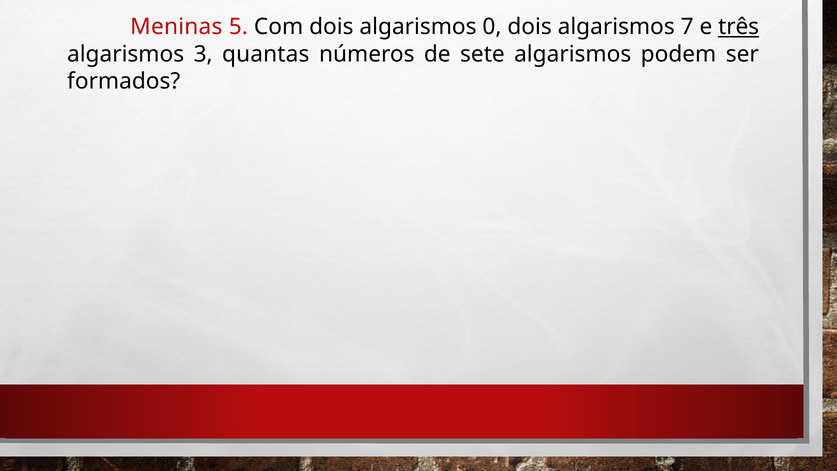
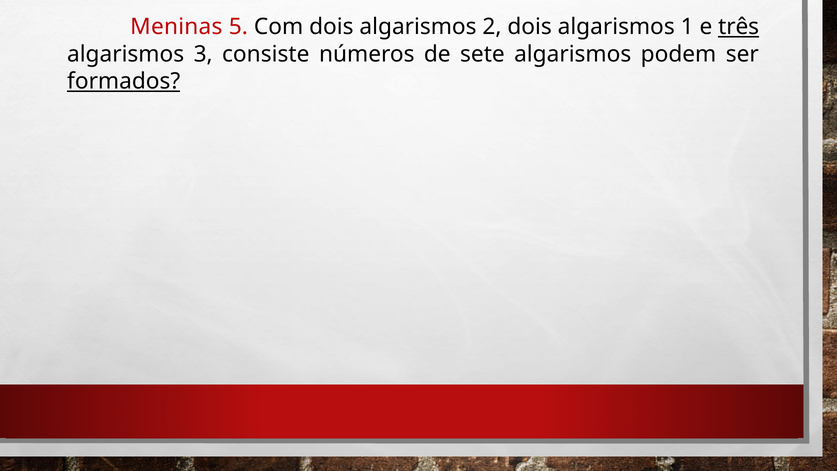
0: 0 -> 2
7: 7 -> 1
quantas: quantas -> consiste
formados underline: none -> present
